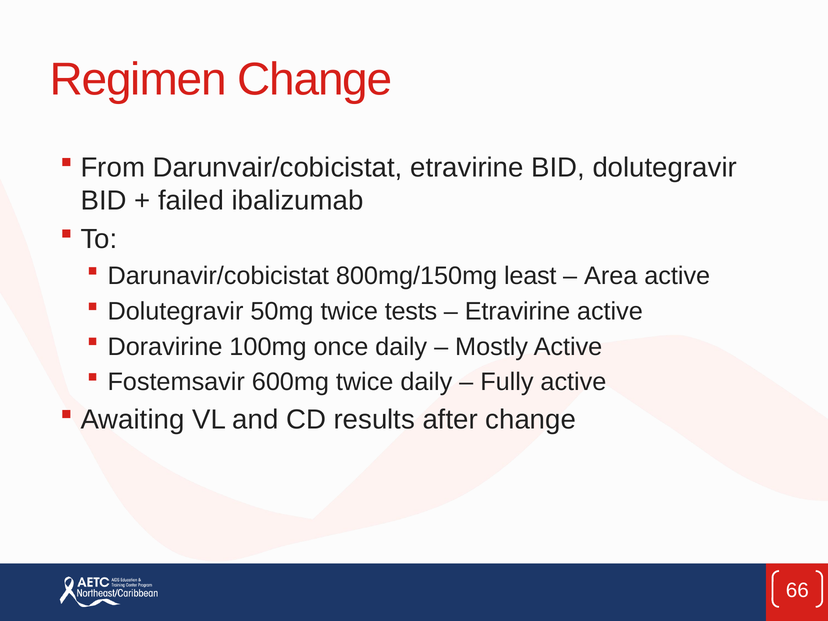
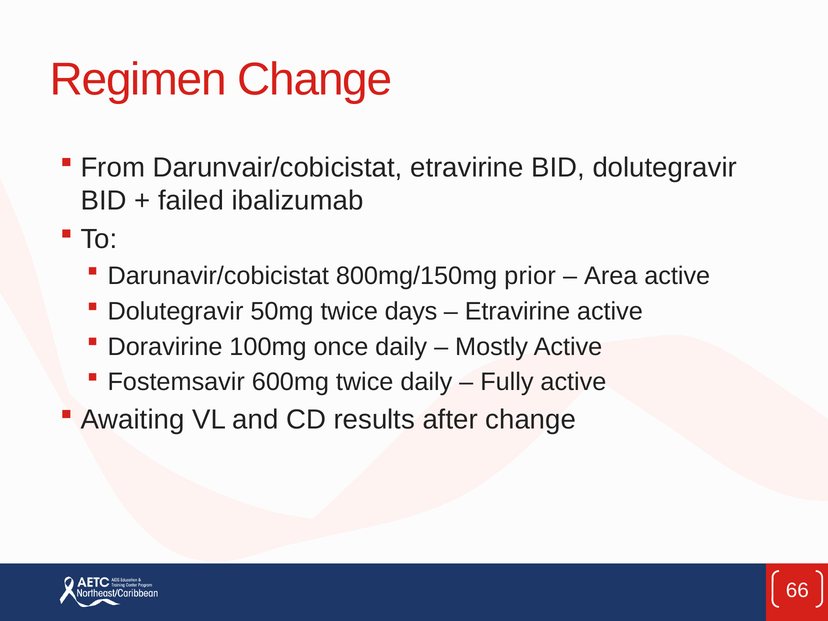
least: least -> prior
tests: tests -> days
